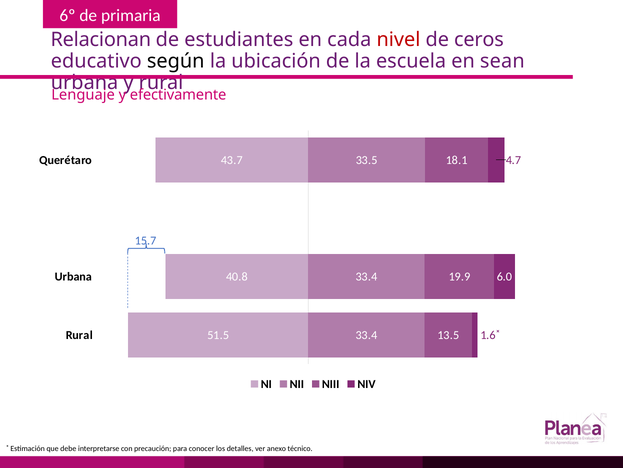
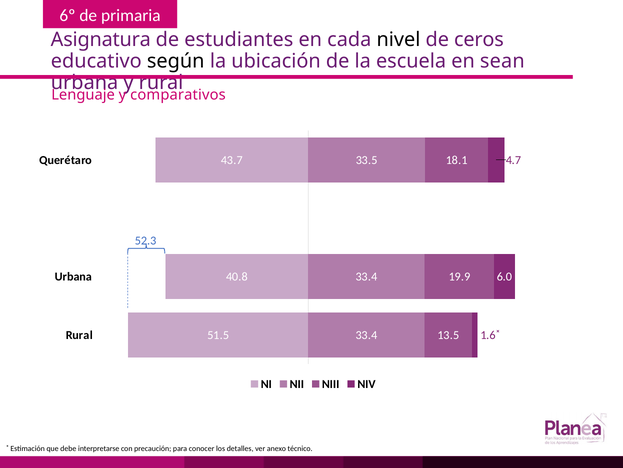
Relacionan: Relacionan -> Asignatura
nivel colour: red -> black
efectivamente: efectivamente -> comparativos
15.7: 15.7 -> 52.3
